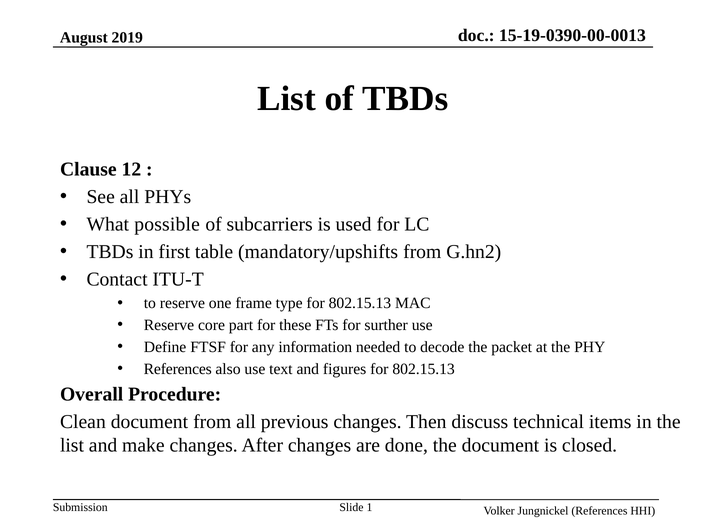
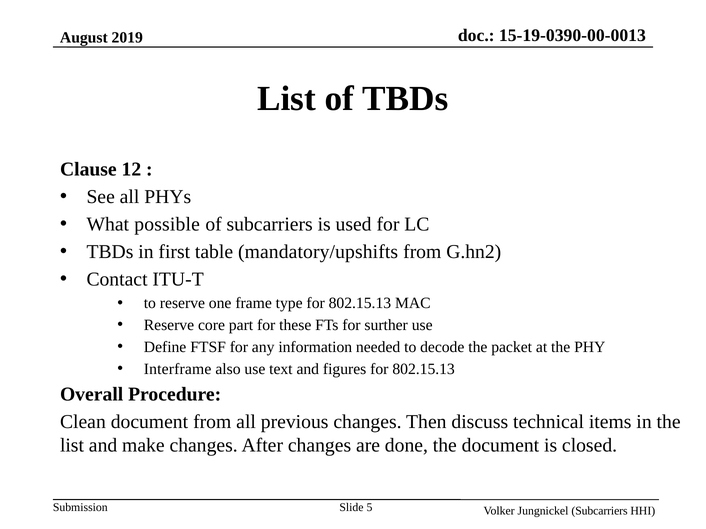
References at (178, 369): References -> Interframe
1: 1 -> 5
Jungnickel References: References -> Subcarriers
